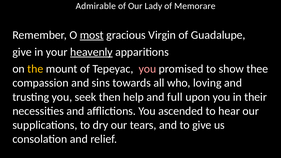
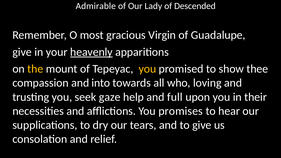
Memorare: Memorare -> Descended
most underline: present -> none
you at (147, 69) colour: pink -> yellow
sins: sins -> into
then: then -> gaze
ascended: ascended -> promises
